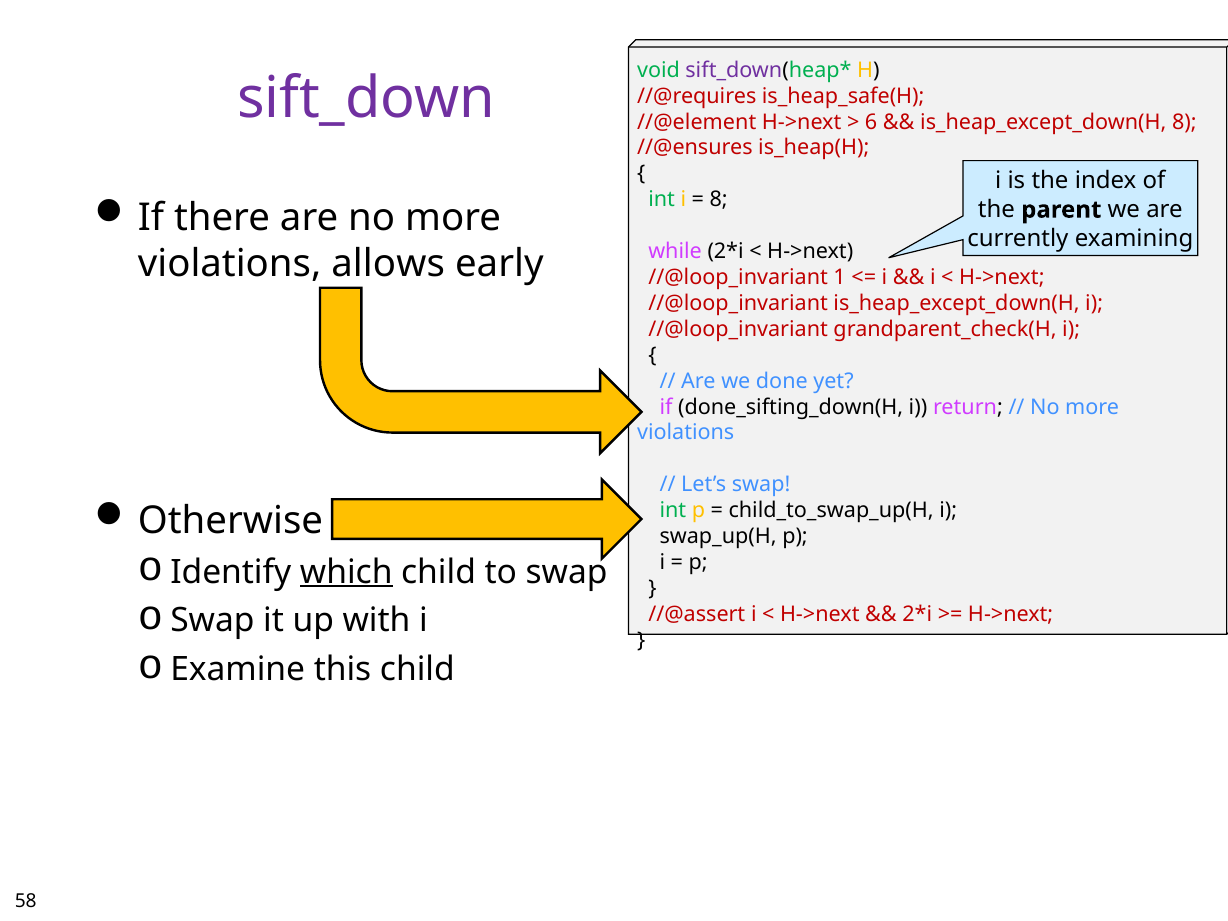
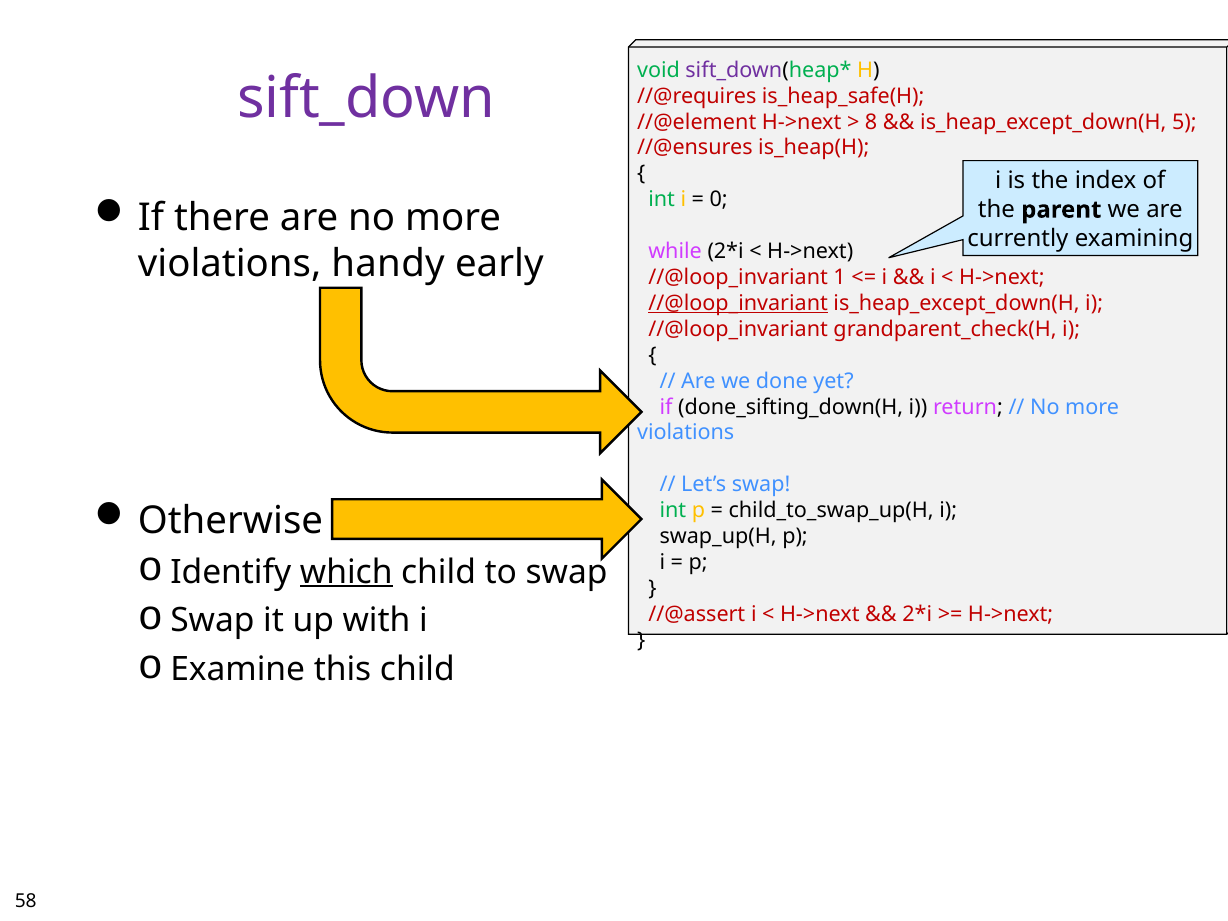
6: 6 -> 8
is_heap_except_down(H 8: 8 -> 5
8 at (719, 200): 8 -> 0
allows: allows -> handy
//@loop_invariant at (738, 303) underline: none -> present
